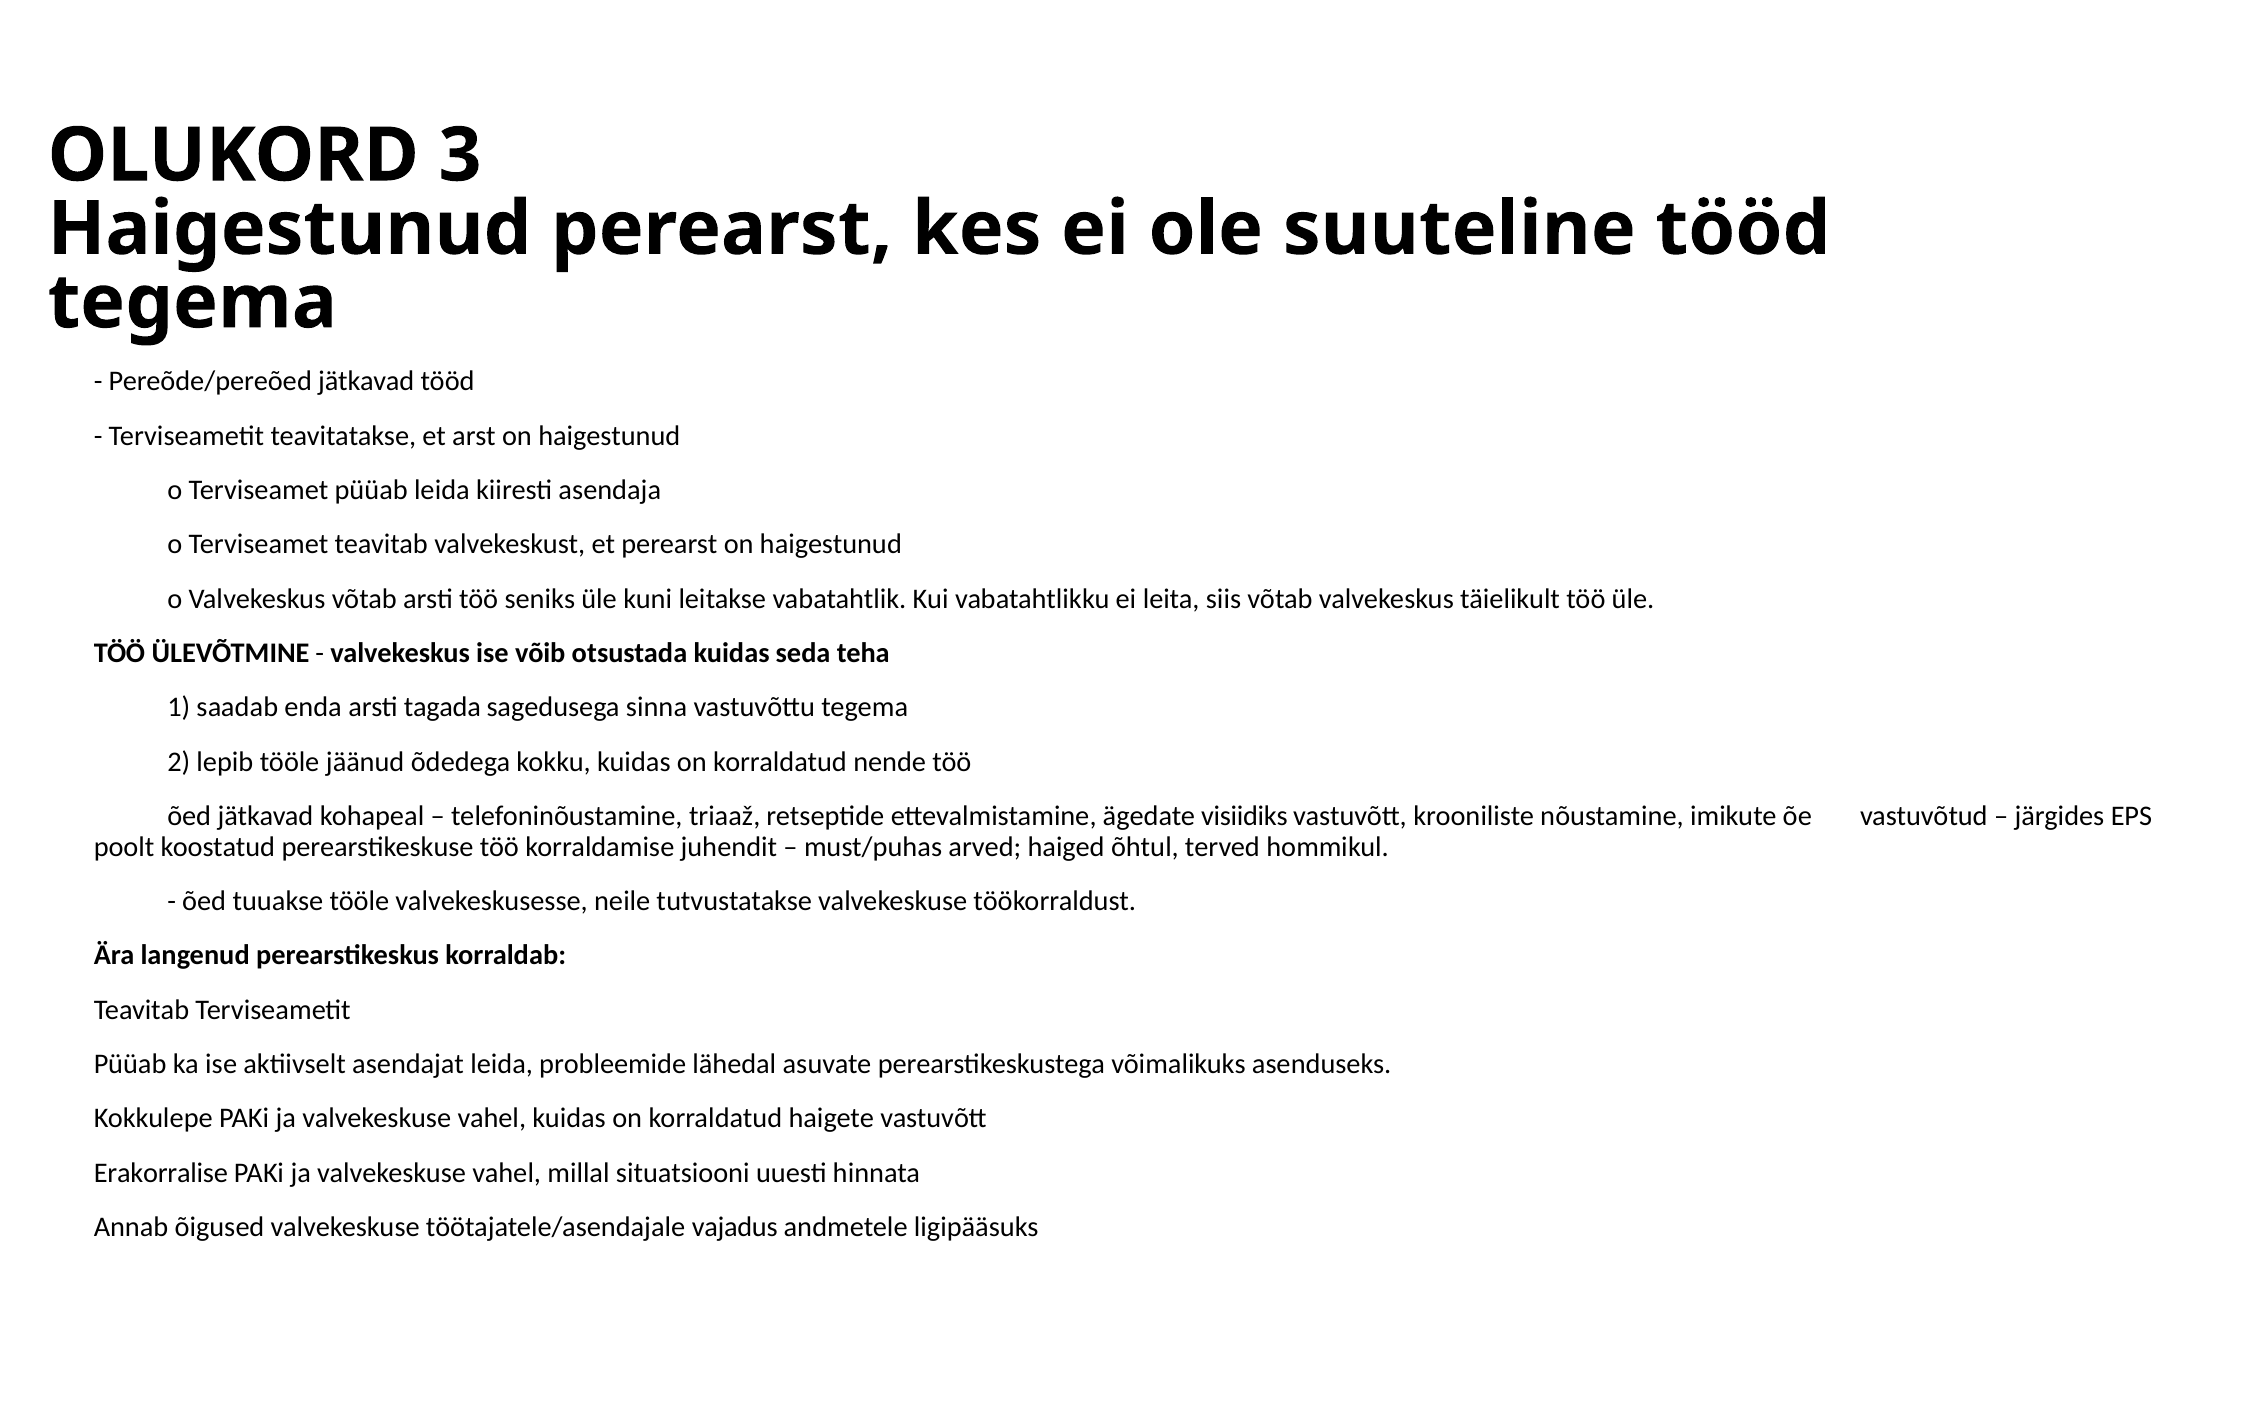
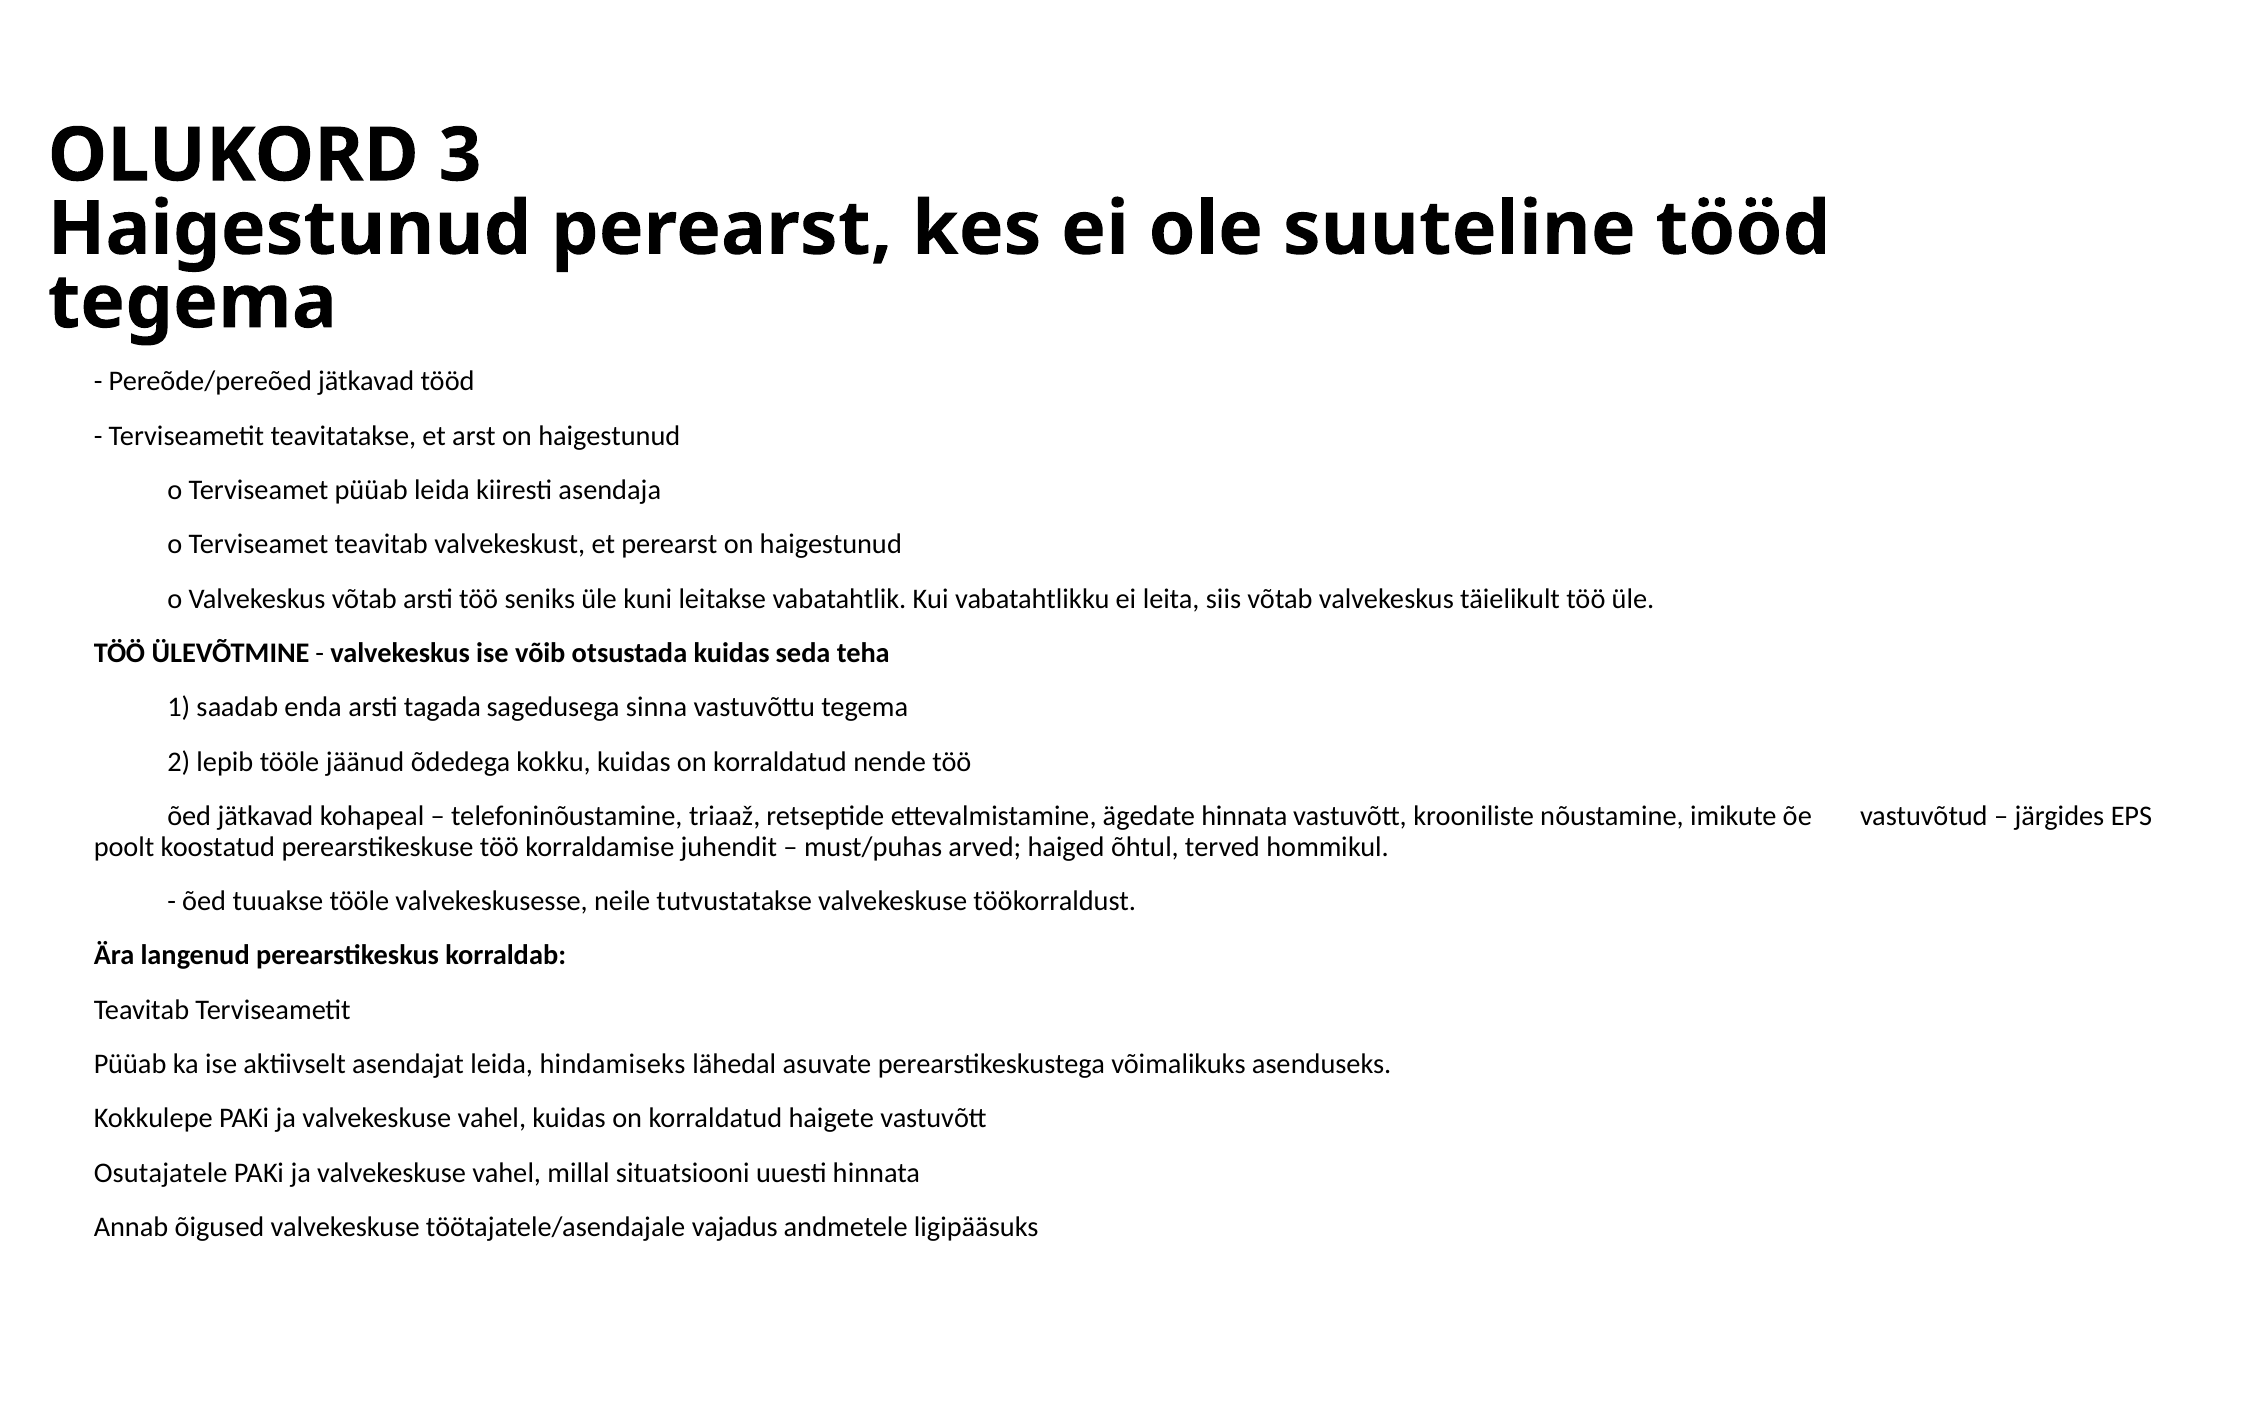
ägedate visiidiks: visiidiks -> hinnata
probleemide: probleemide -> hindamiseks
Erakorralise: Erakorralise -> Osutajatele
